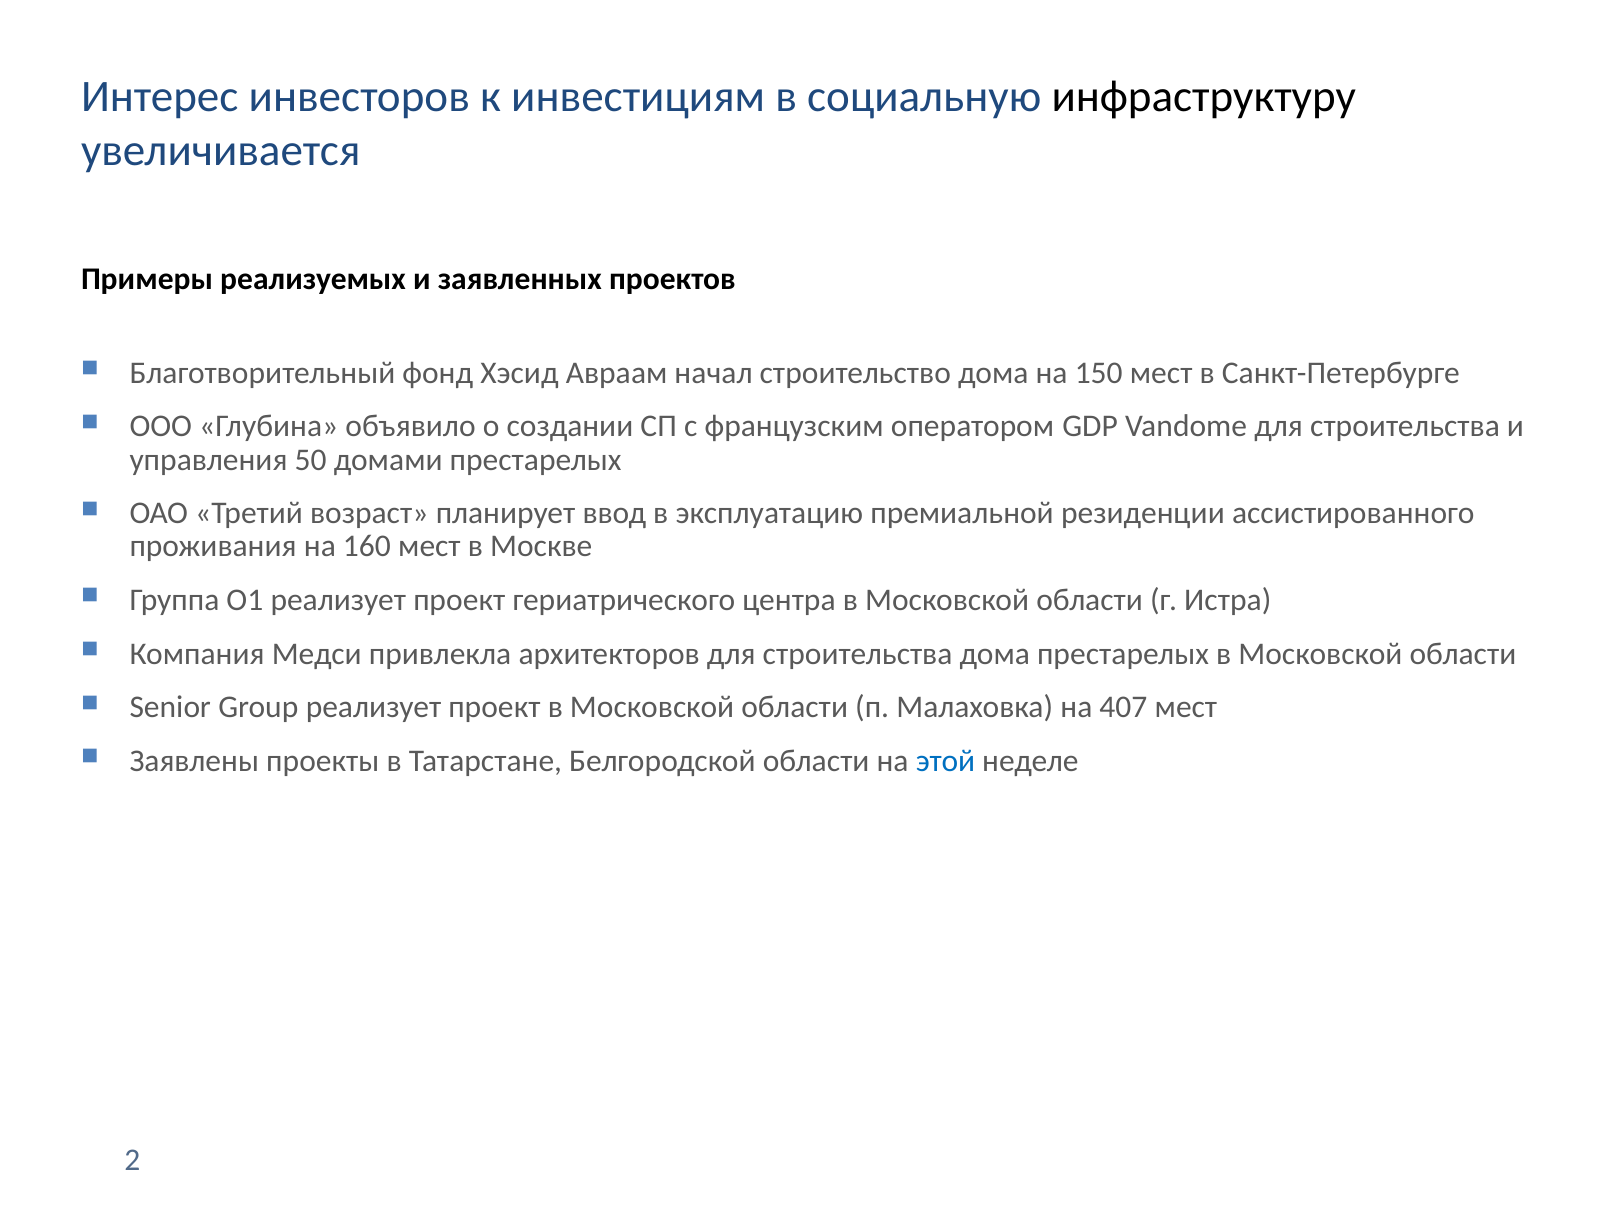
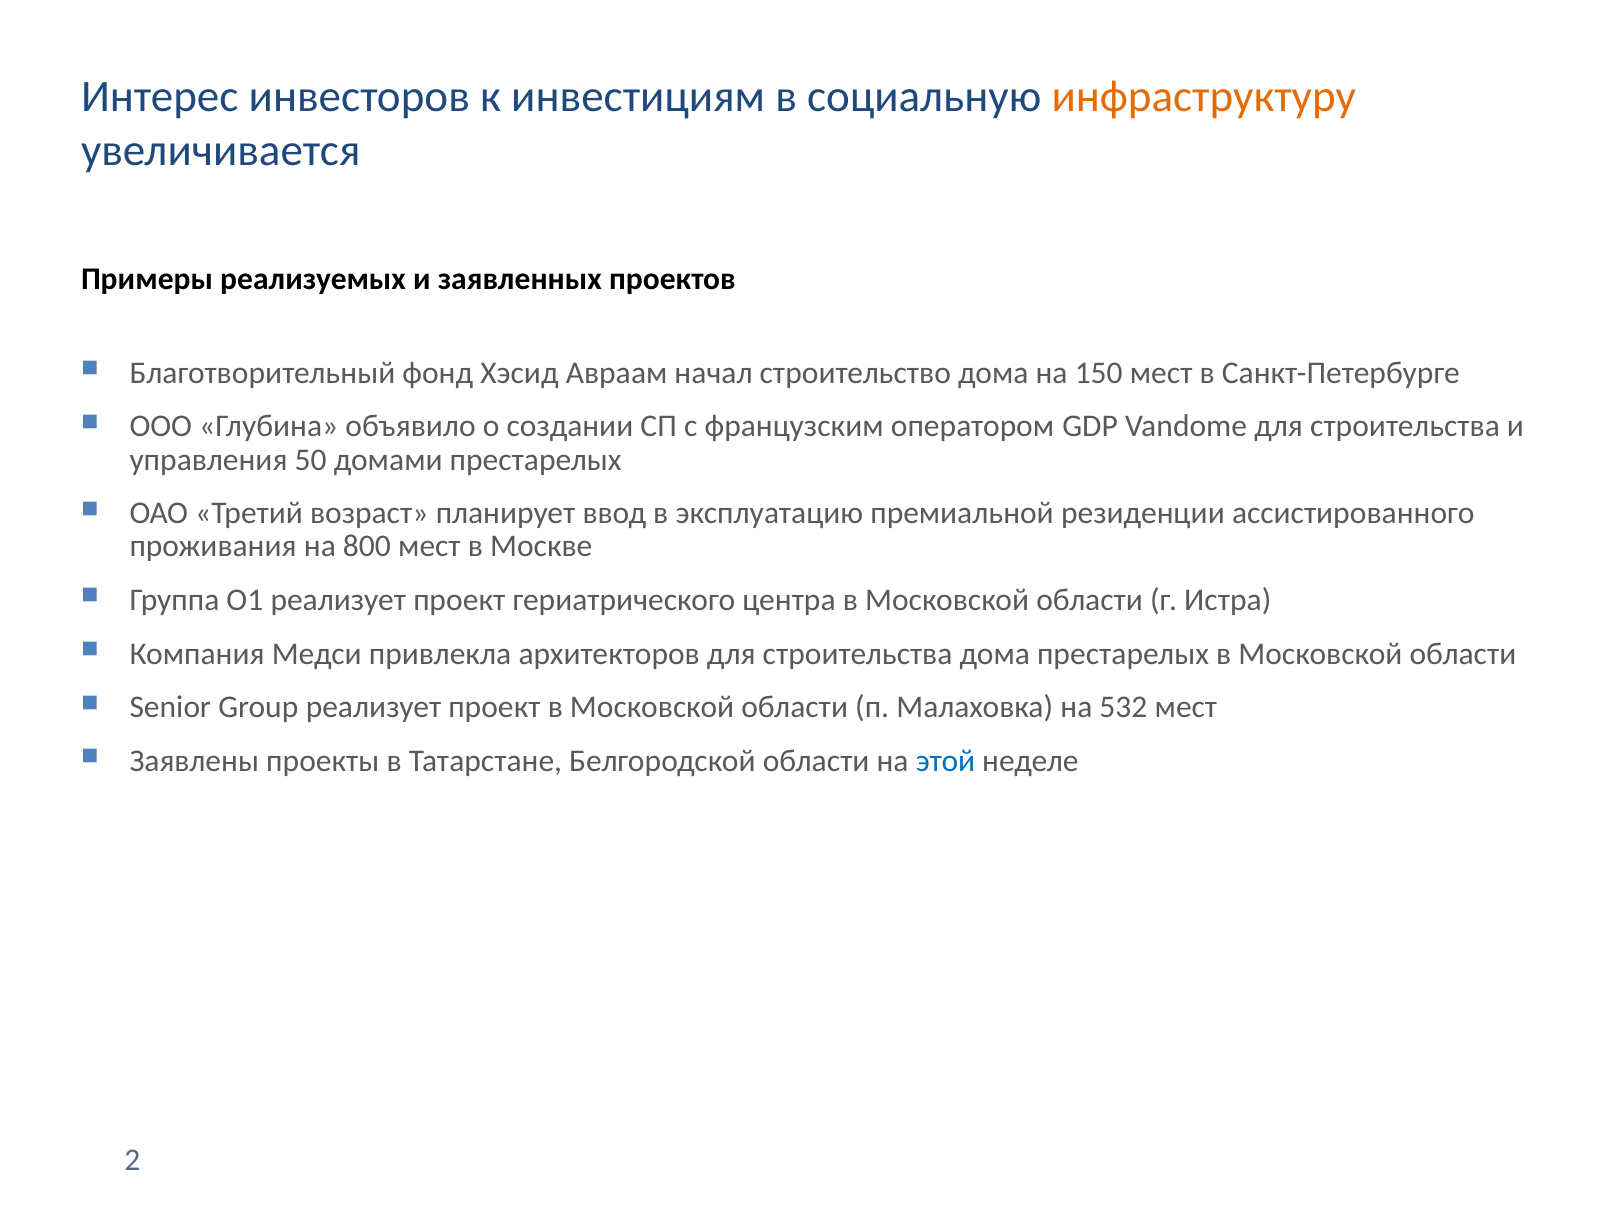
инфраструктуру colour: black -> orange
160: 160 -> 800
407: 407 -> 532
